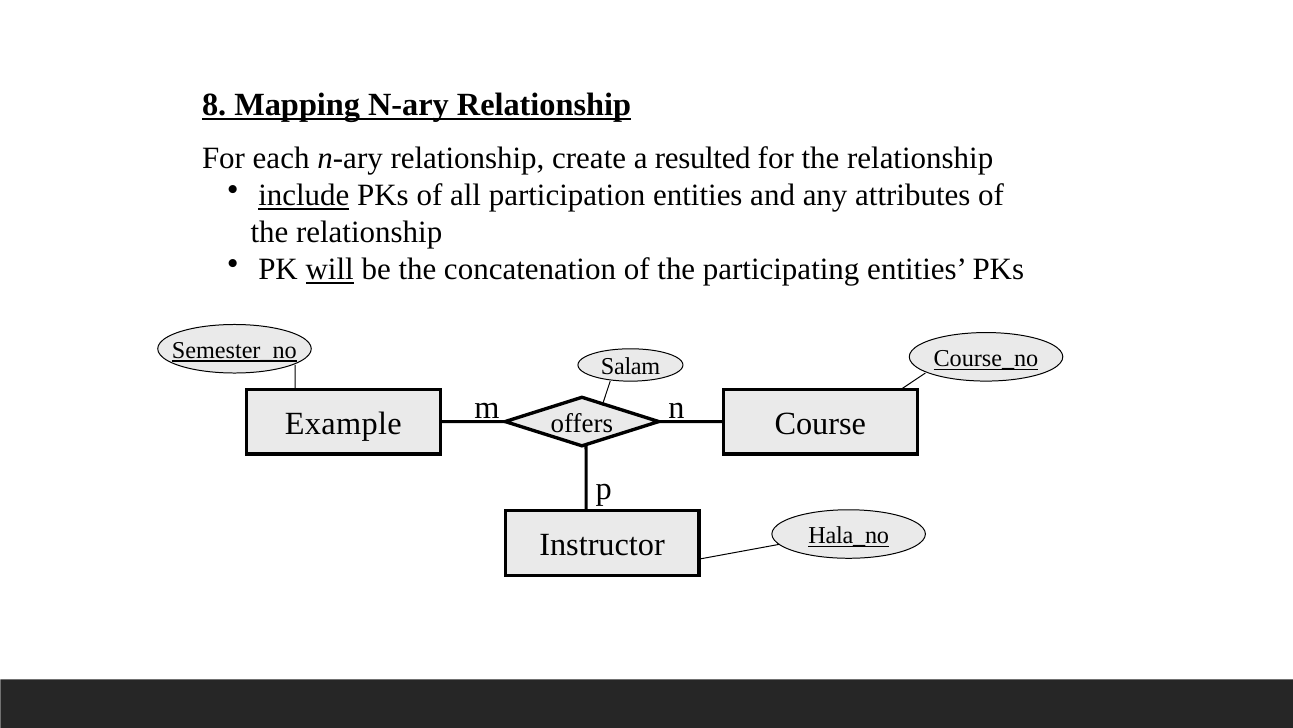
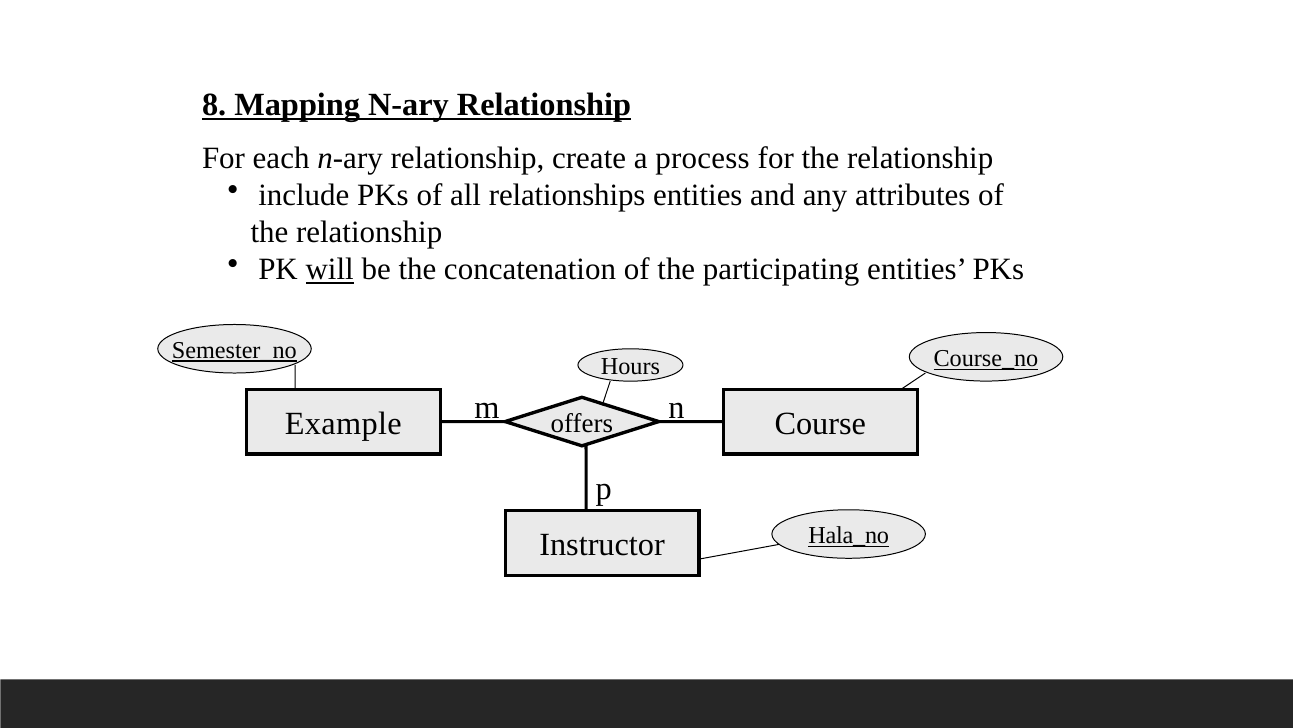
resulted: resulted -> process
include underline: present -> none
participation: participation -> relationships
Salam: Salam -> Hours
